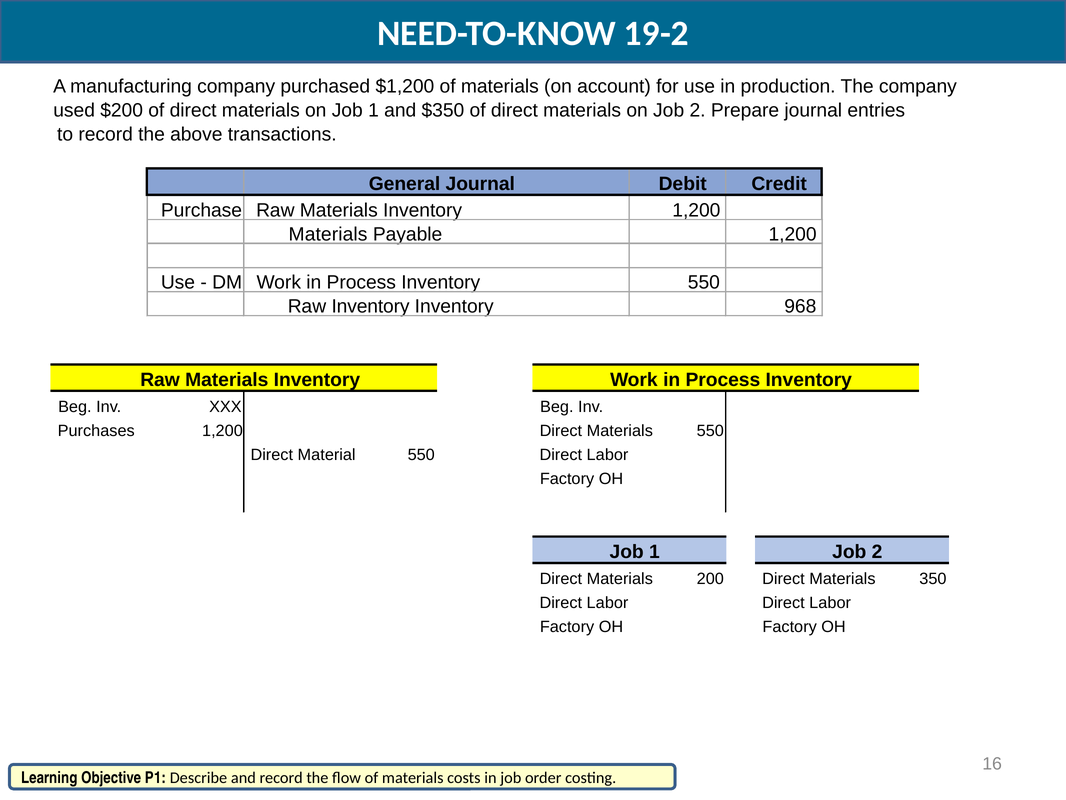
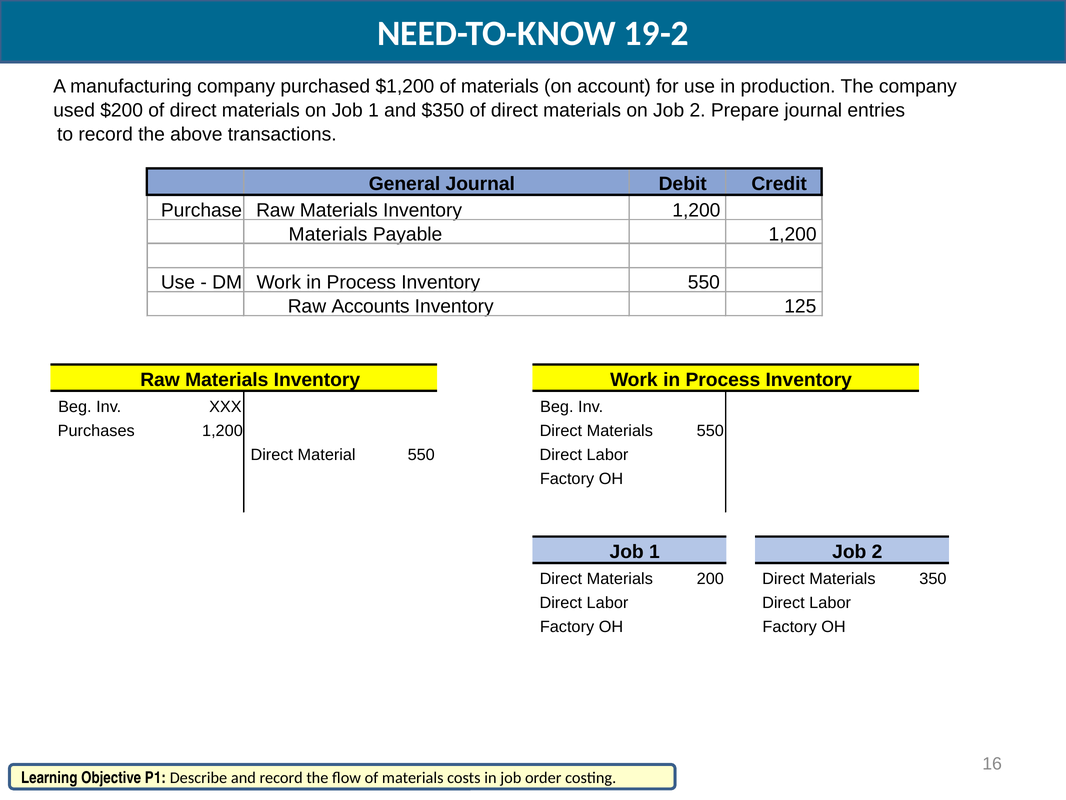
Raw Inventory: Inventory -> Accounts
968: 968 -> 125
